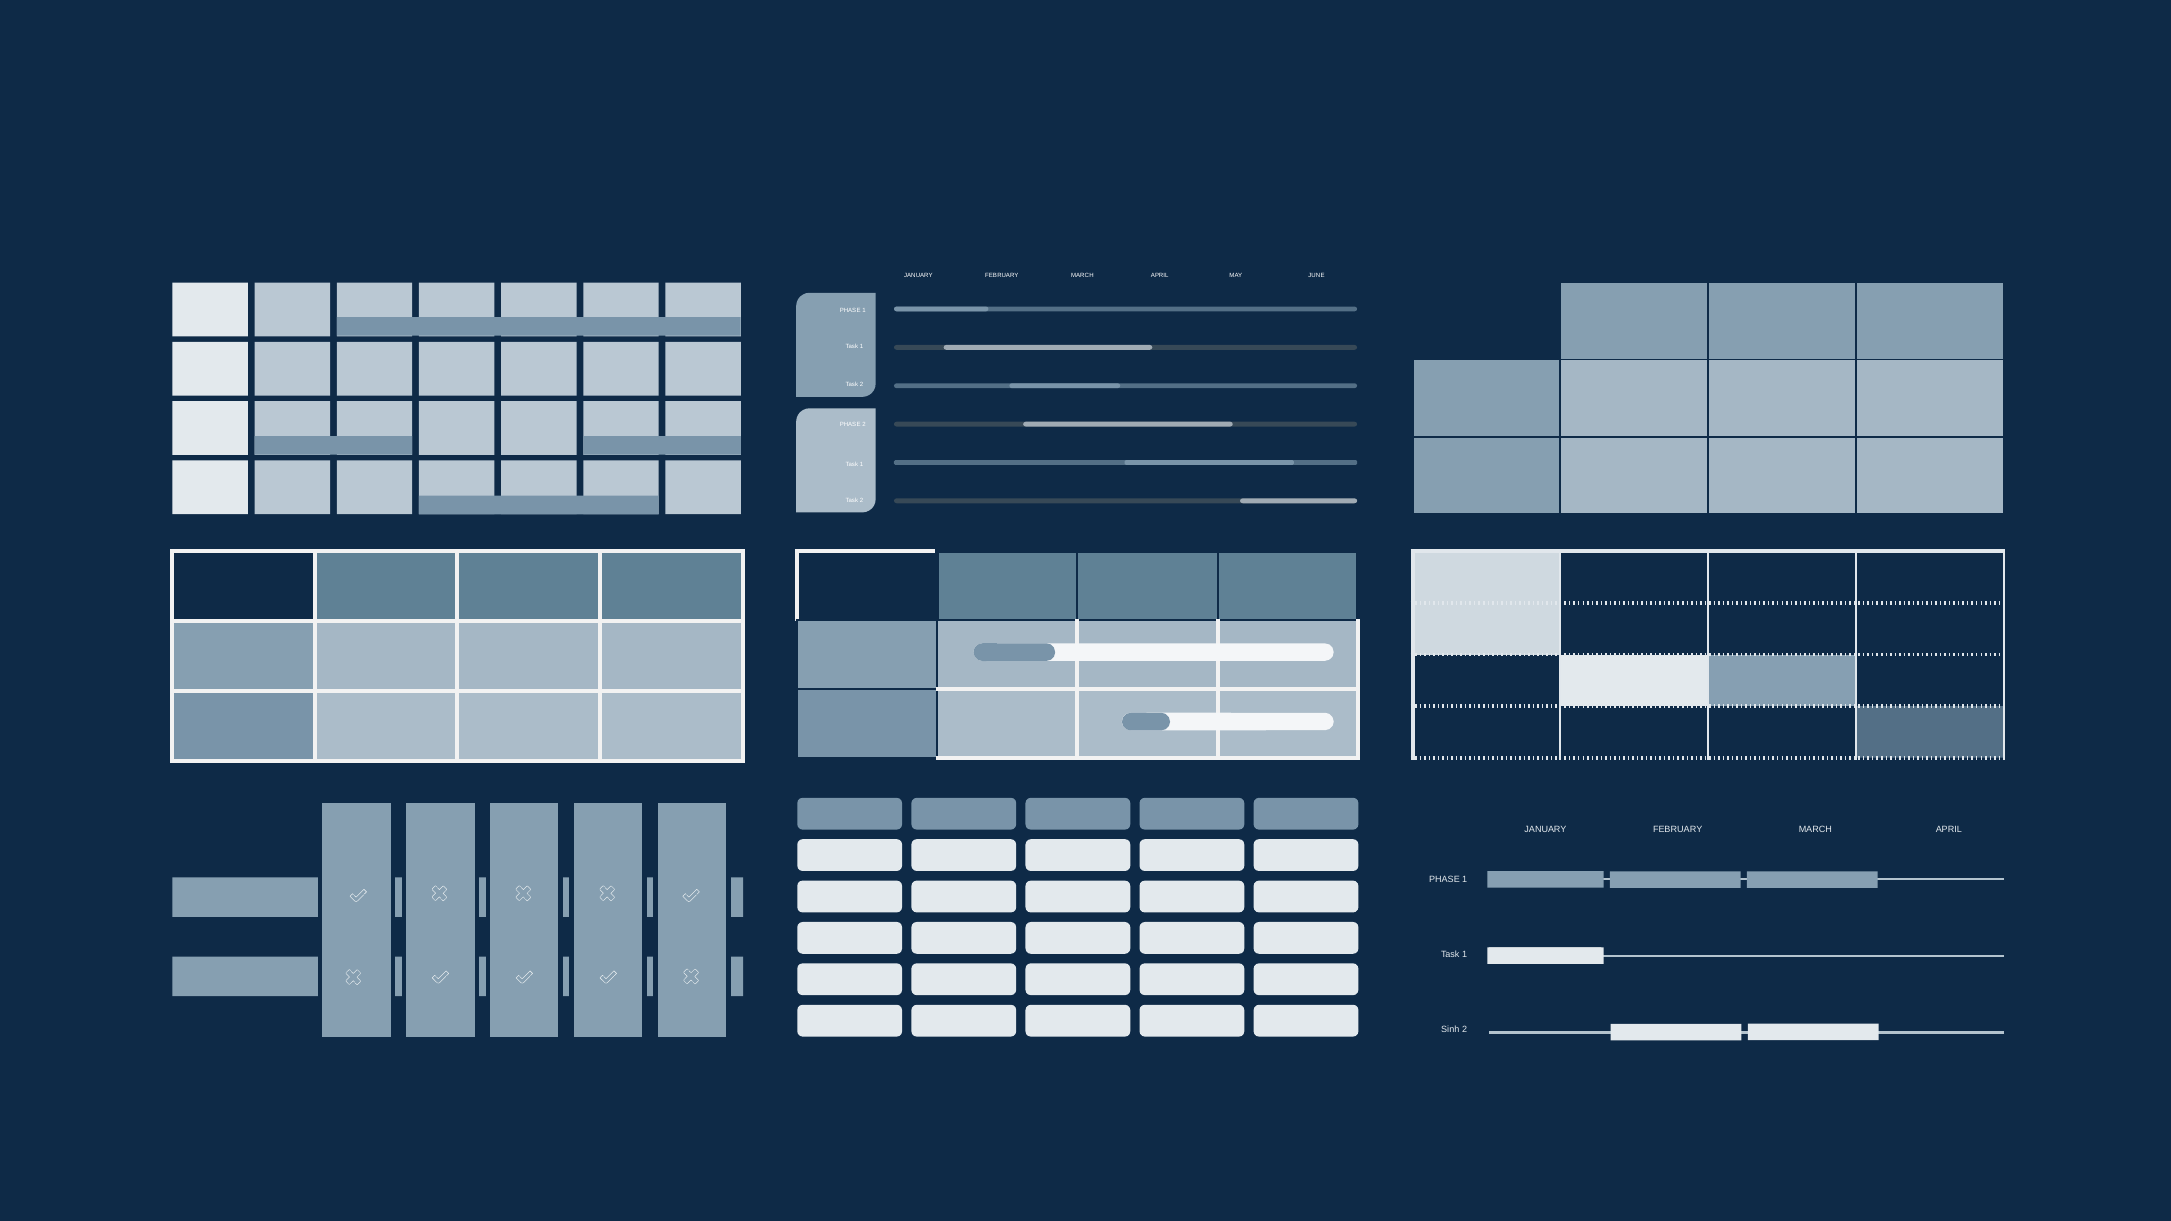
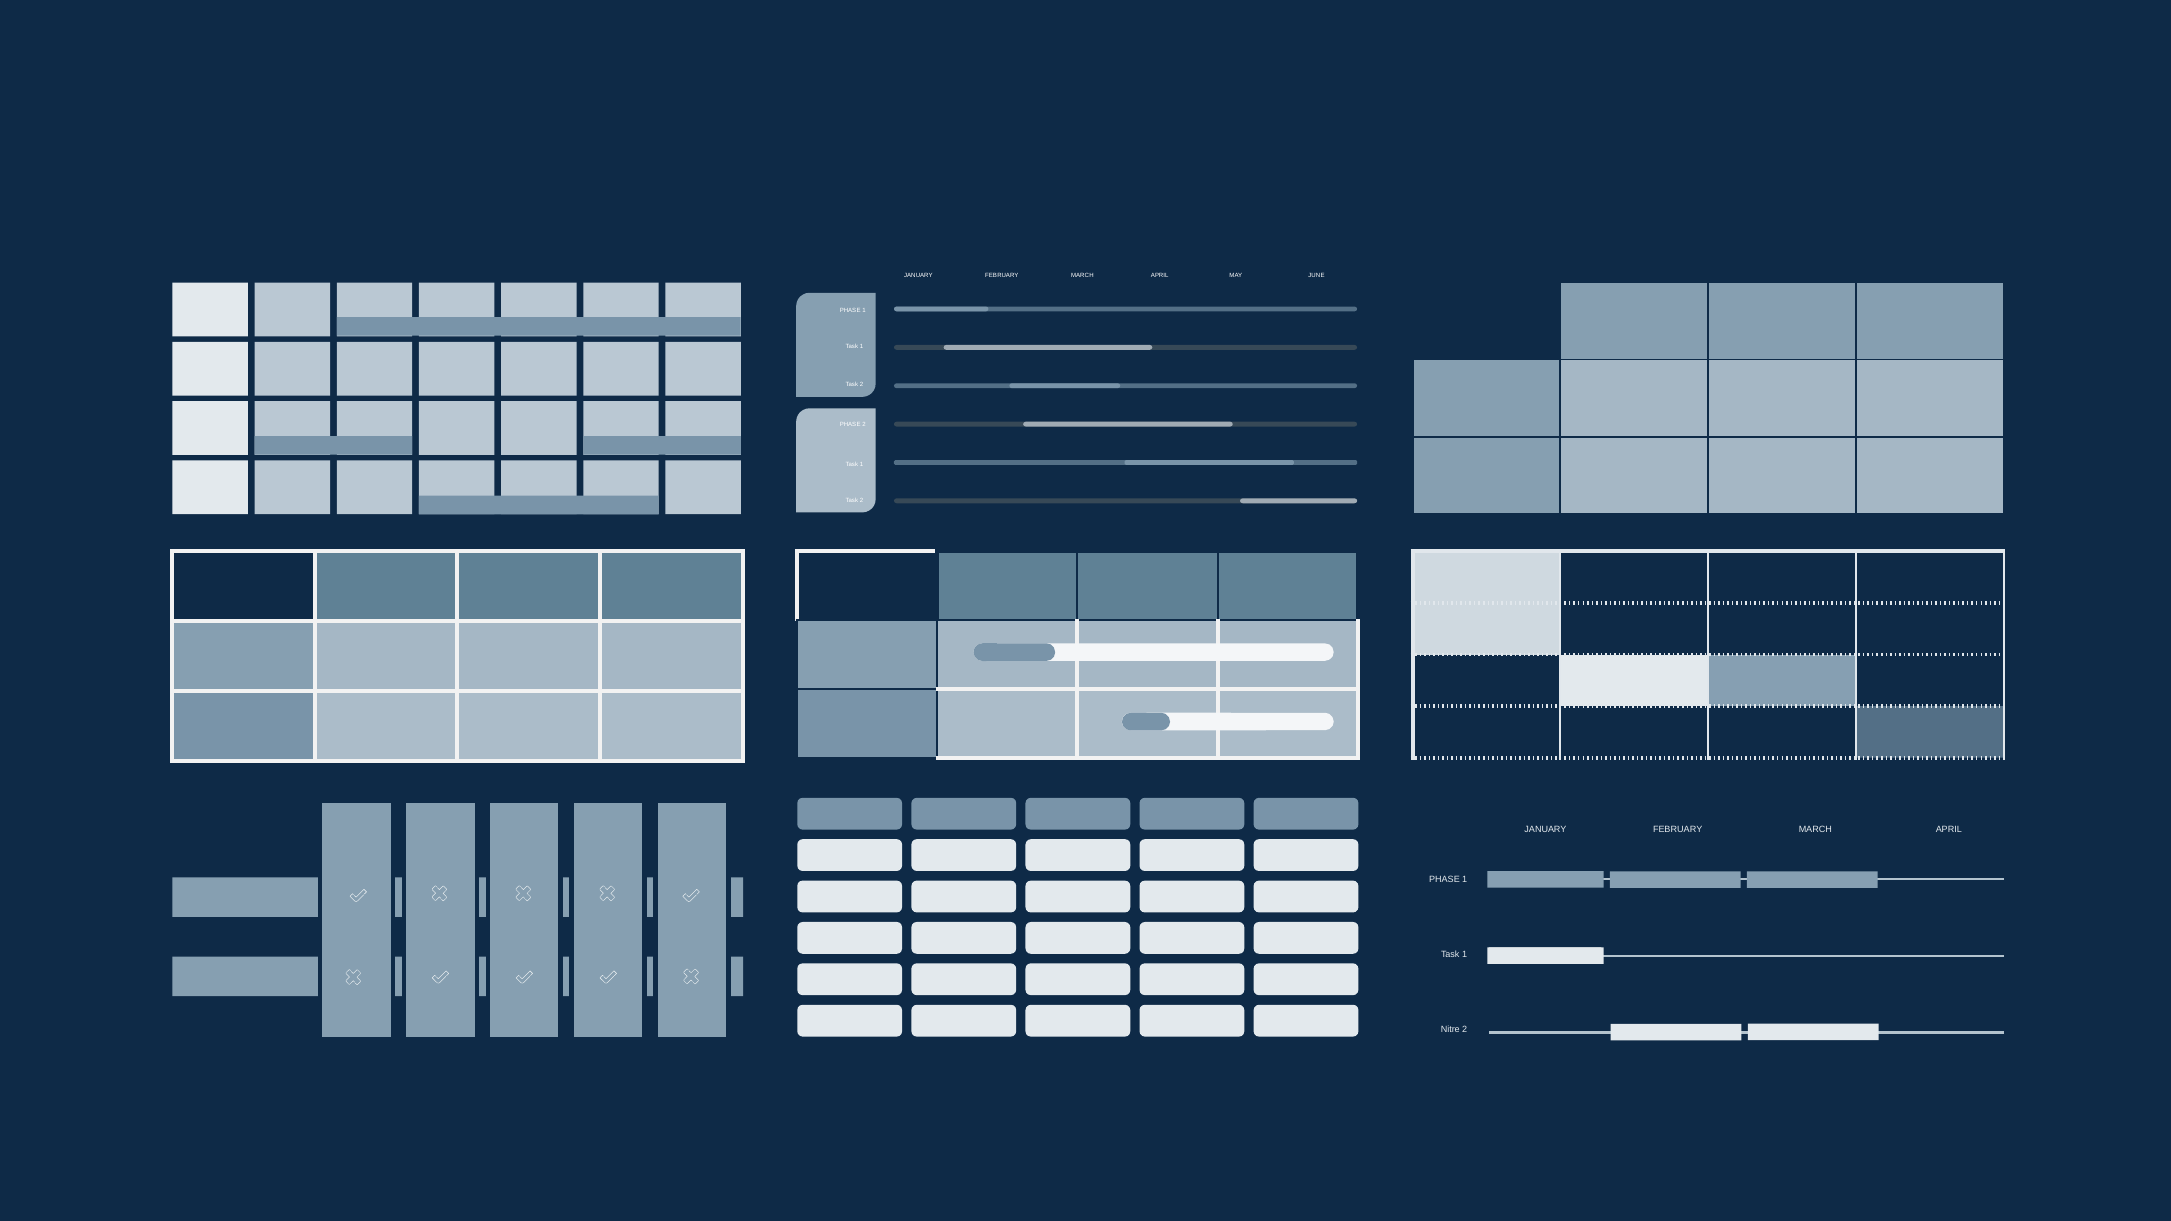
Sinh: Sinh -> Nitre
